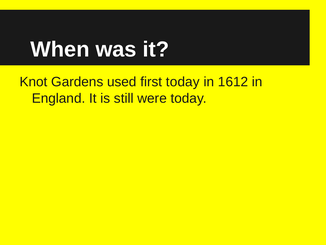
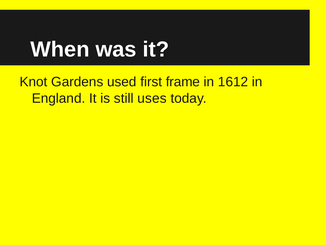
first today: today -> frame
were: were -> uses
